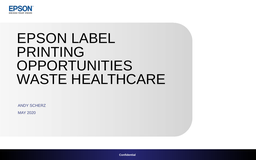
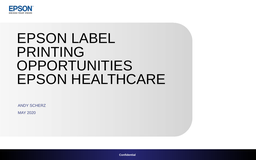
WASTE at (42, 79): WASTE -> EPSON
